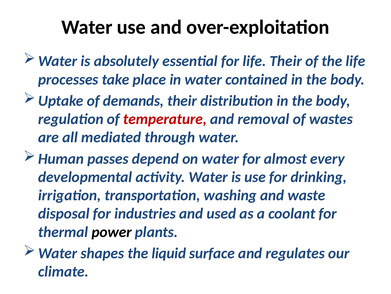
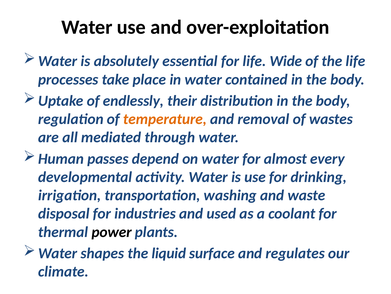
life Their: Their -> Wide
demands: demands -> endlessly
temperature colour: red -> orange
